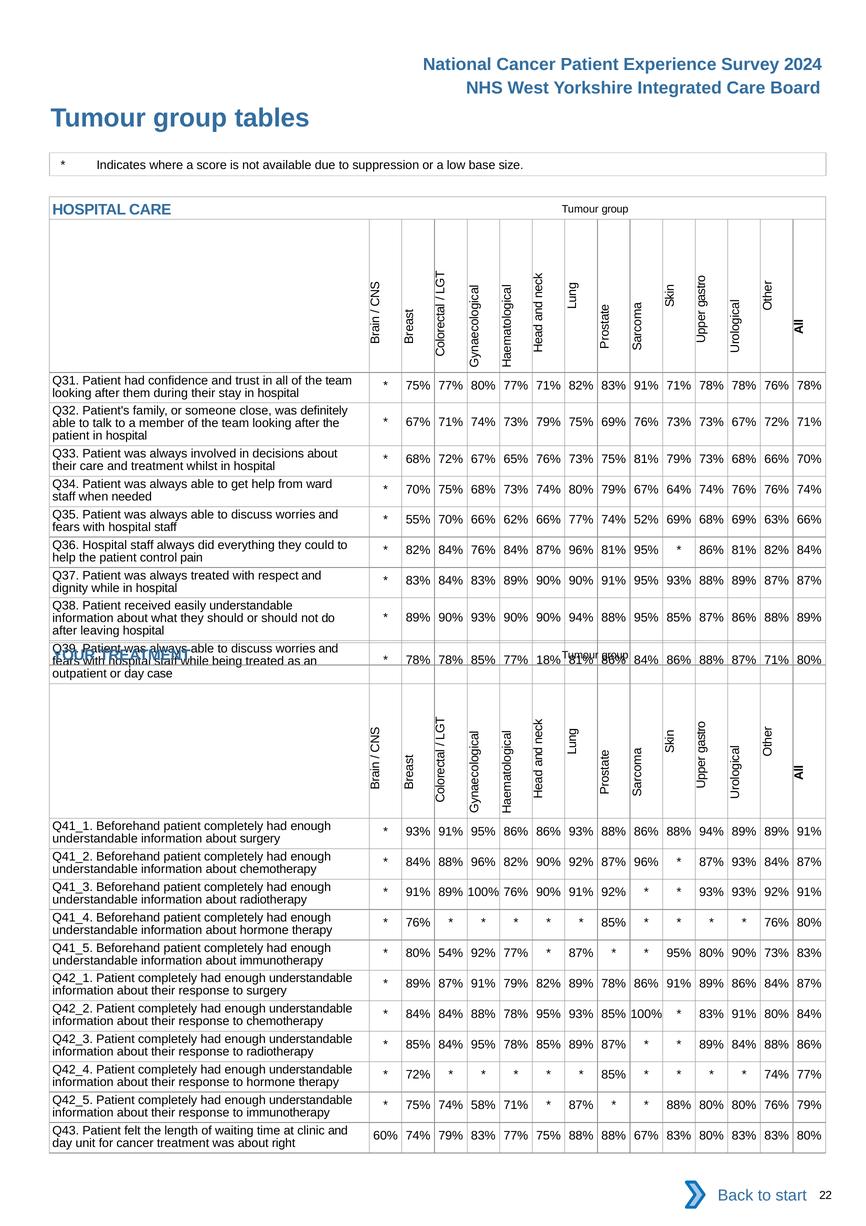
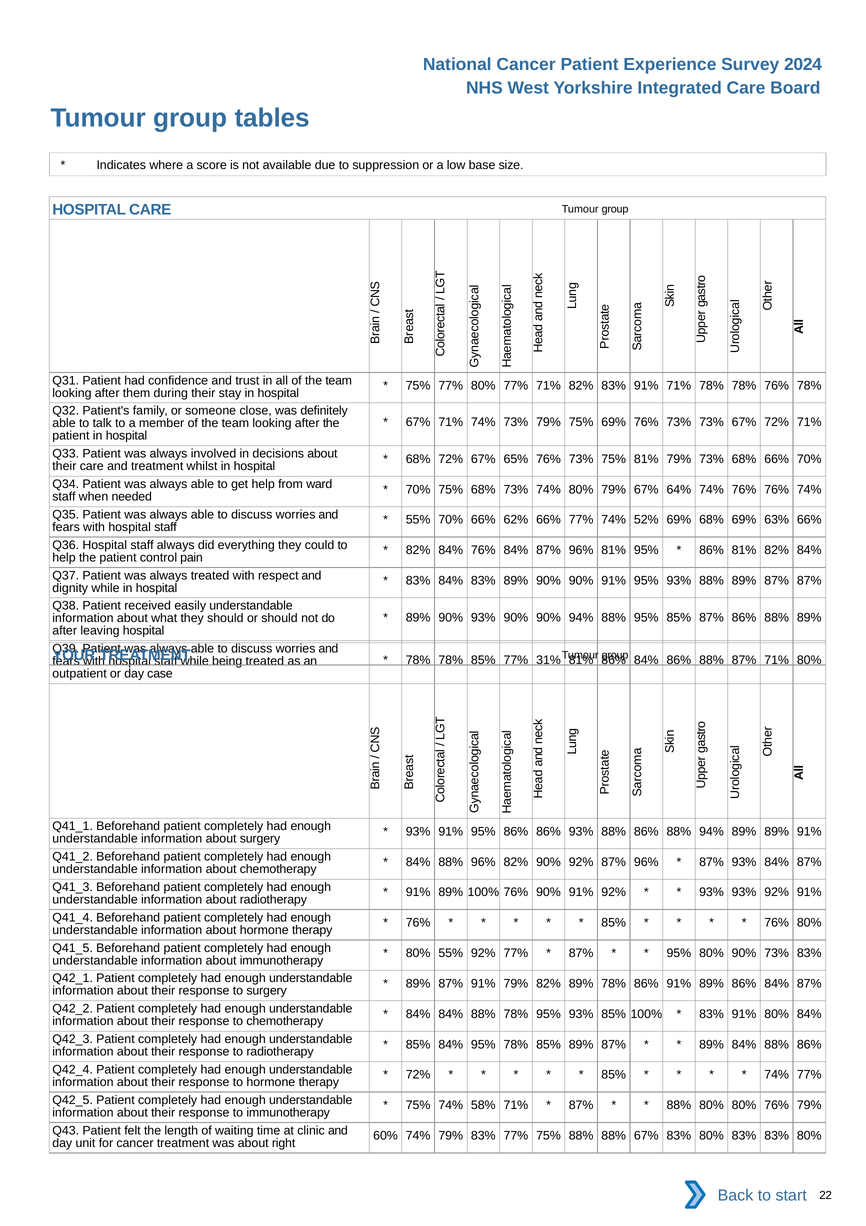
18%: 18% -> 31%
80% 54%: 54% -> 55%
